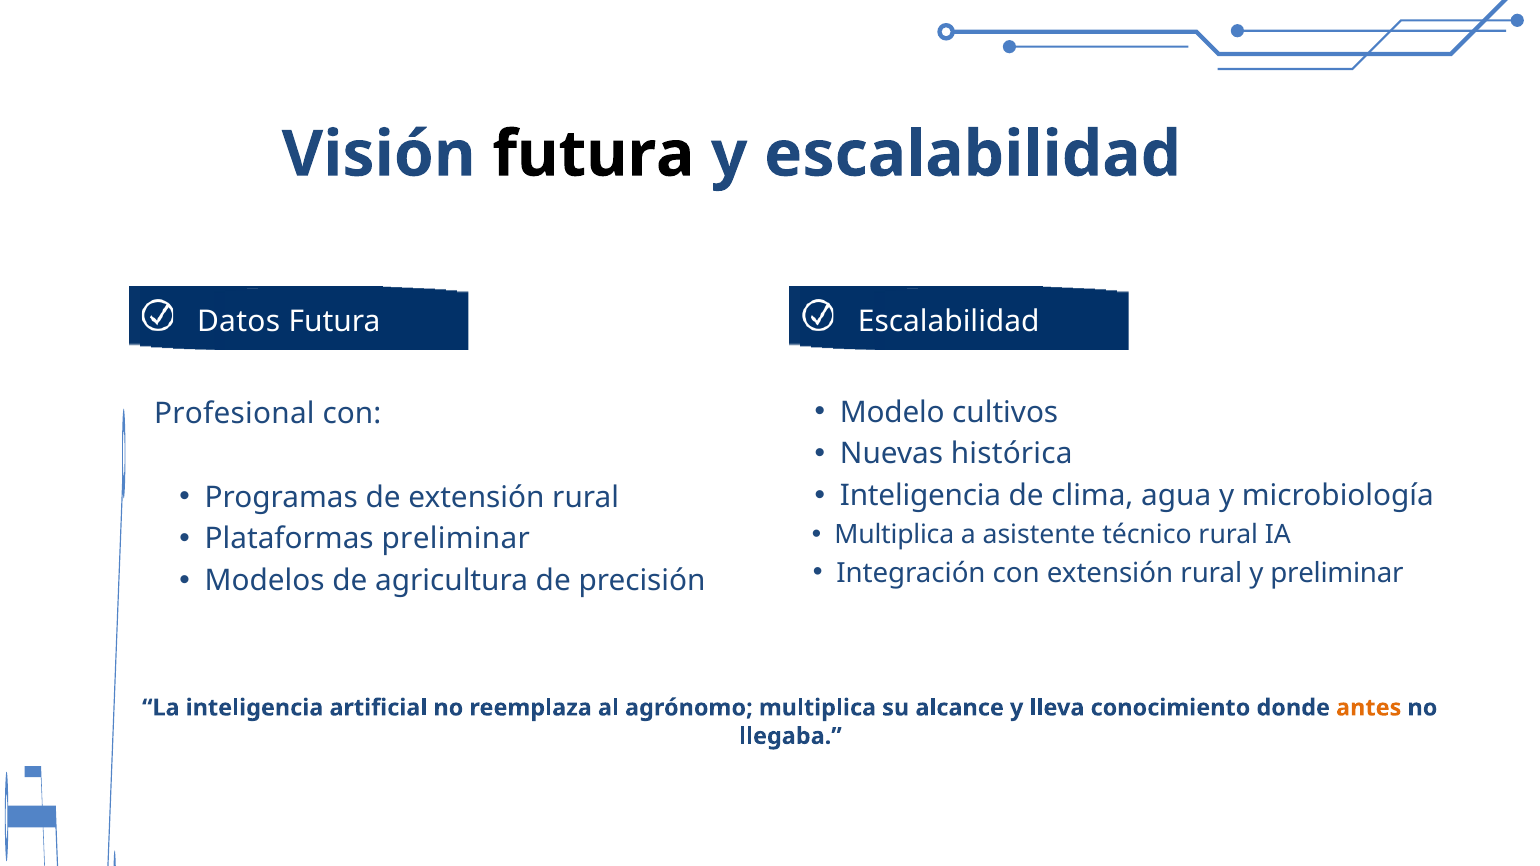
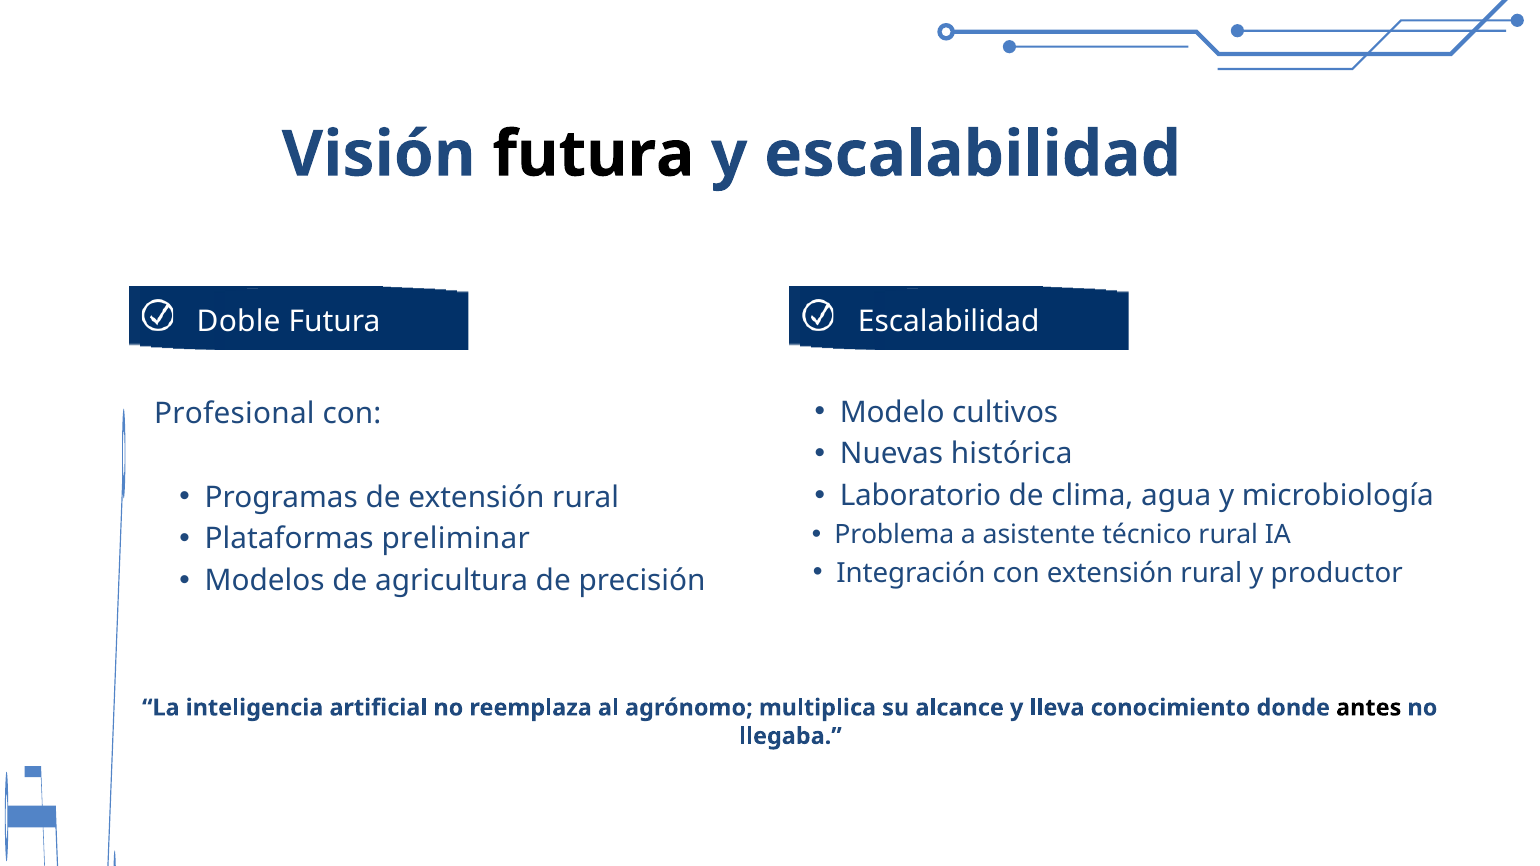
Datos: Datos -> Doble
Inteligencia at (920, 496): Inteligencia -> Laboratorio
Multiplica at (894, 535): Multiplica -> Problema
y preliminar: preliminar -> productor
antes colour: orange -> black
